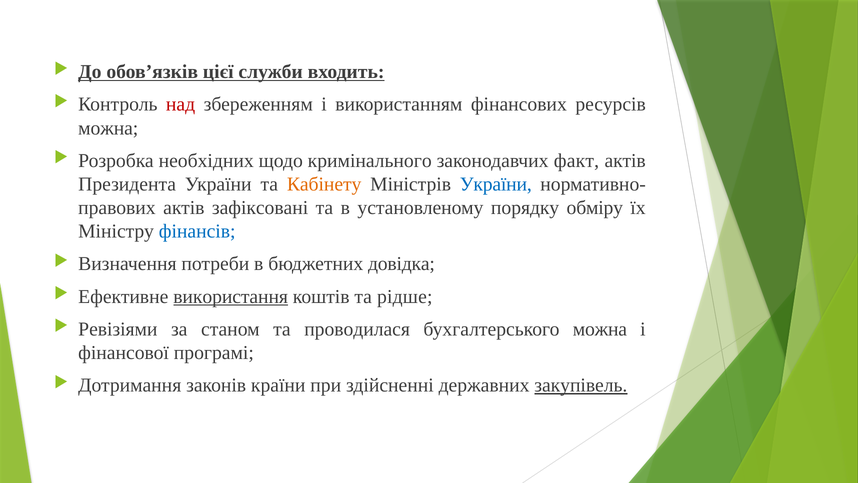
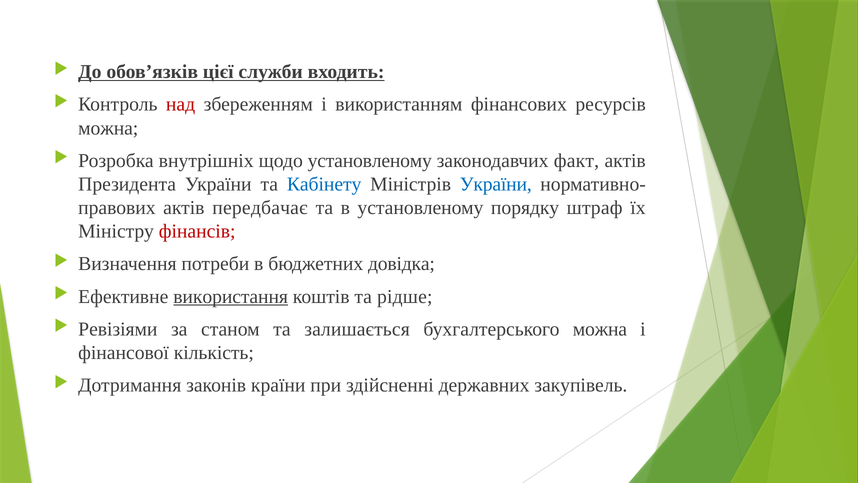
необхідних: необхідних -> внутрішніх
щодо кримінального: кримінального -> установленому
Кабінету colour: orange -> blue
зафіксовані: зафіксовані -> передбачає
обміру: обміру -> штраф
фінансів colour: blue -> red
проводилася: проводилася -> залишається
програмі: програмі -> кількість
закупівель underline: present -> none
